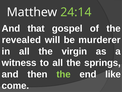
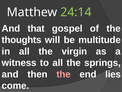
revealed: revealed -> thoughts
murderer: murderer -> multitude
the at (64, 74) colour: light green -> pink
like: like -> lies
